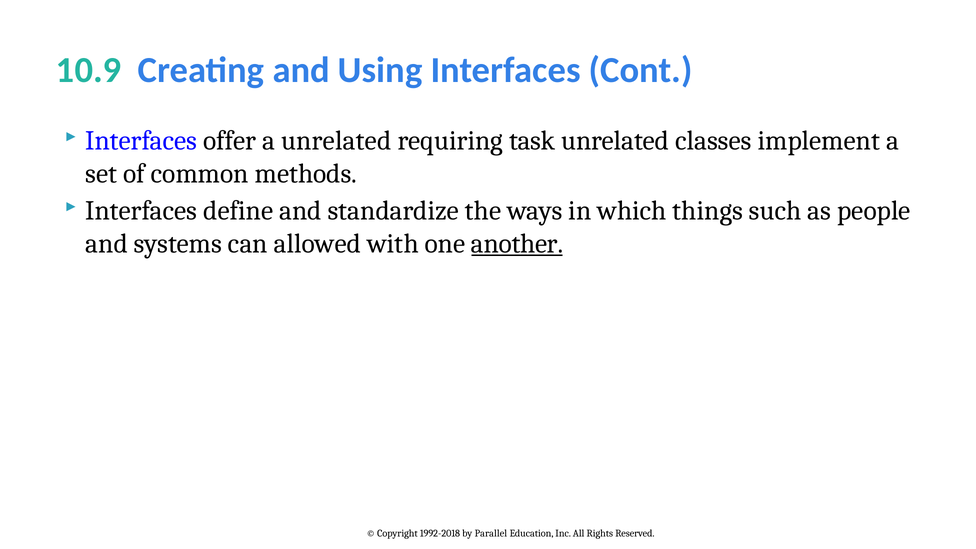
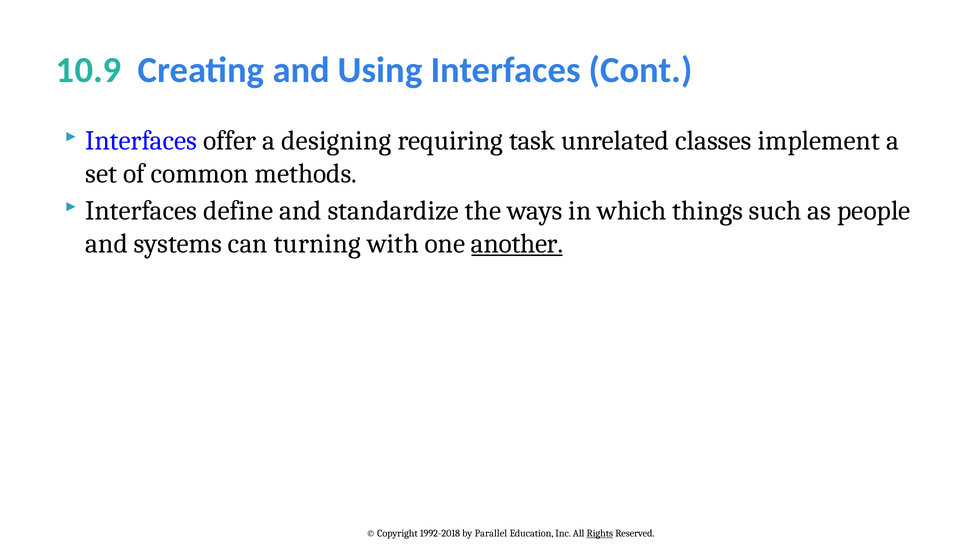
a unrelated: unrelated -> designing
allowed: allowed -> turning
Rights underline: none -> present
